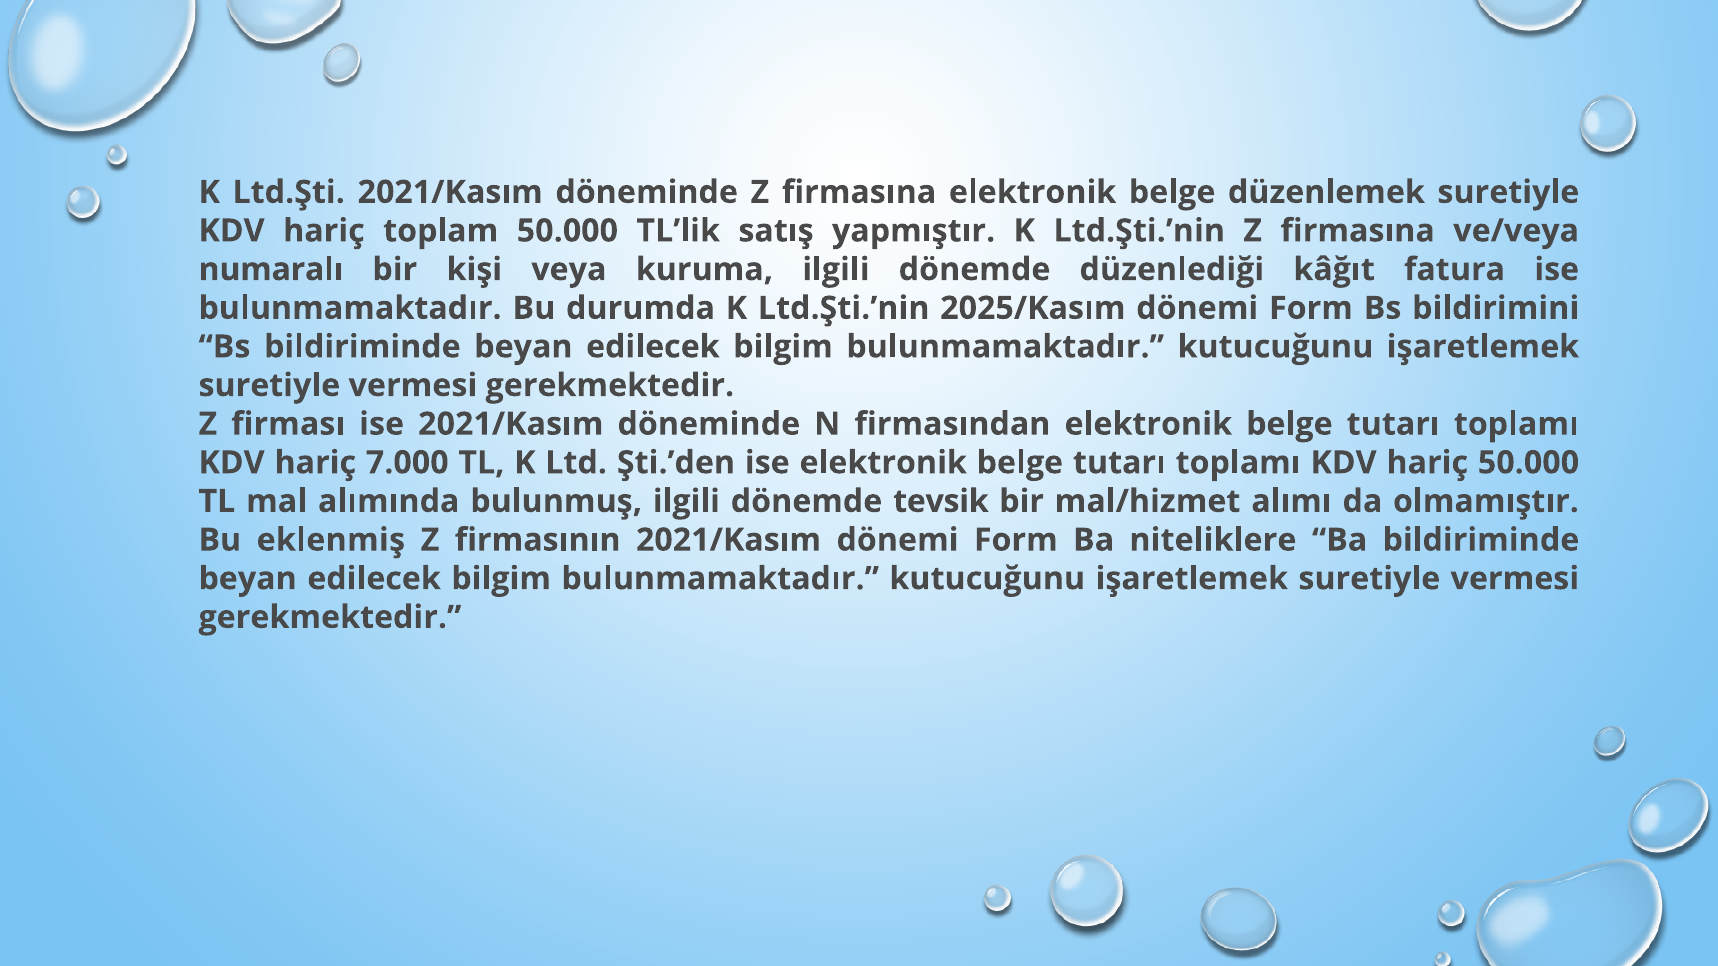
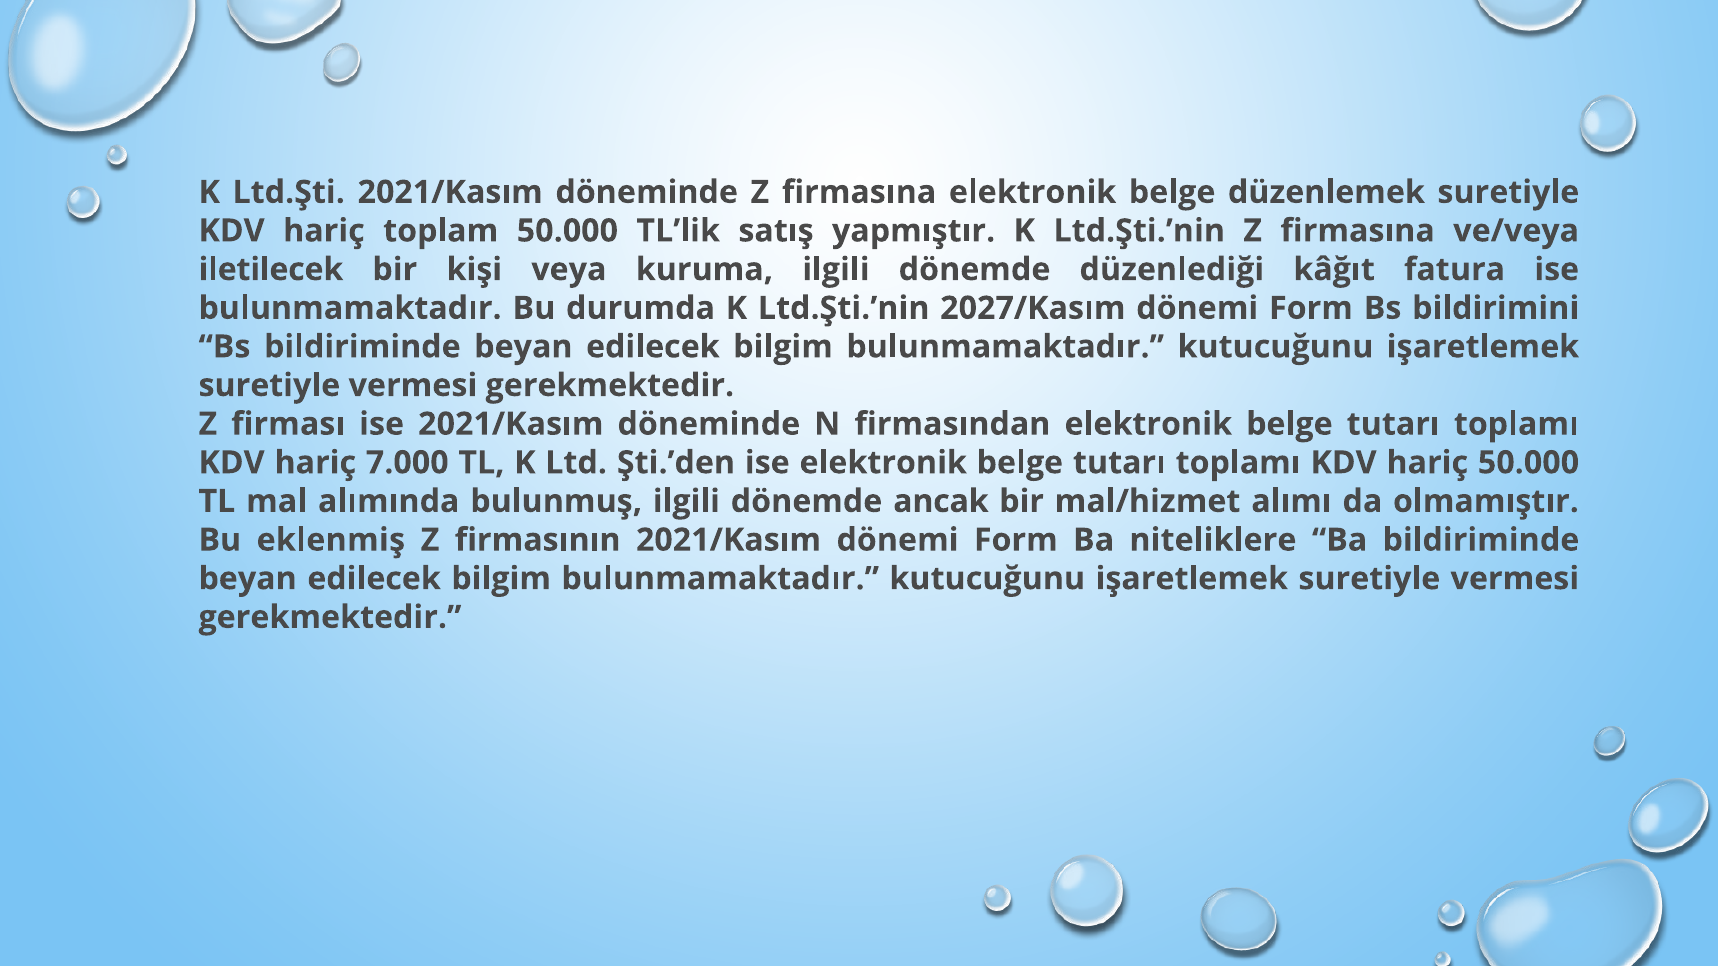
numaralı: numaralı -> iletilecek
2025/Kasım: 2025/Kasım -> 2027/Kasım
tevsik: tevsik -> ancak
